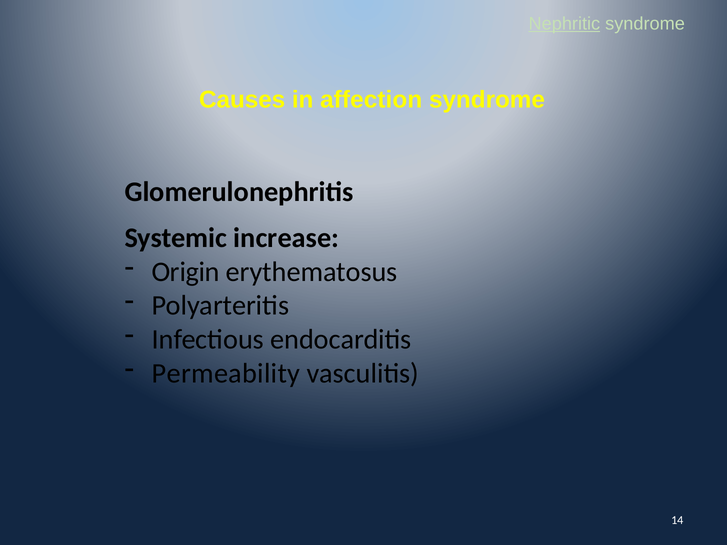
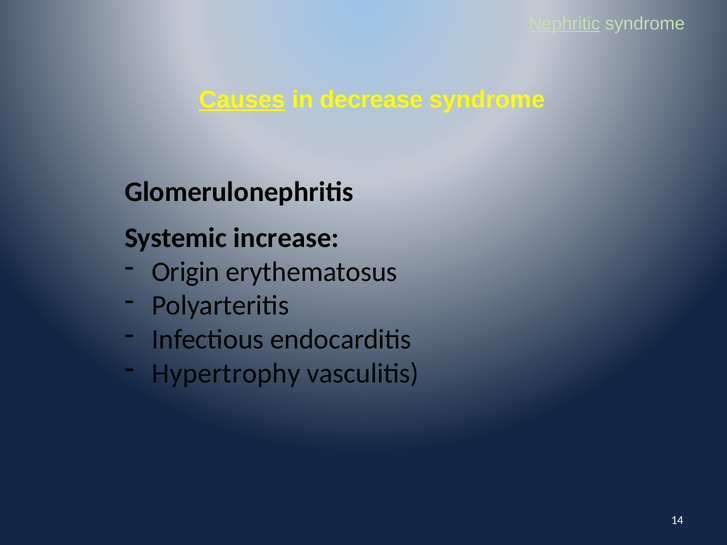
Causes underline: none -> present
affection: affection -> decrease
Permeability: Permeability -> Hypertrophy
